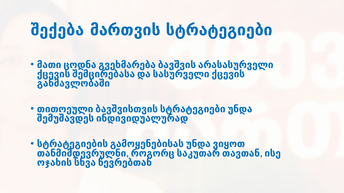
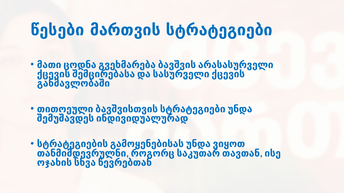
შექება: შექება -> წესები
